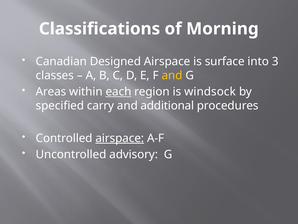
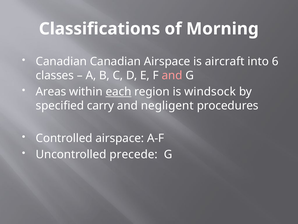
Canadian Designed: Designed -> Canadian
surface: surface -> aircraft
3: 3 -> 6
and at (172, 75) colour: yellow -> pink
additional: additional -> negligent
airspace at (120, 138) underline: present -> none
advisory: advisory -> precede
